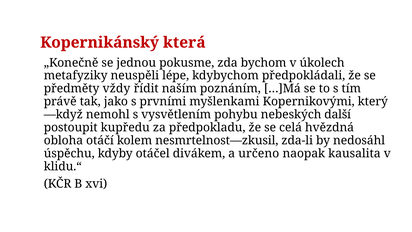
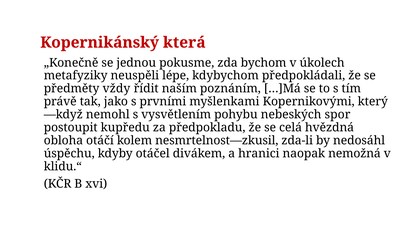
další: další -> spor
určeno: určeno -> hranici
kausalita: kausalita -> nemožná
